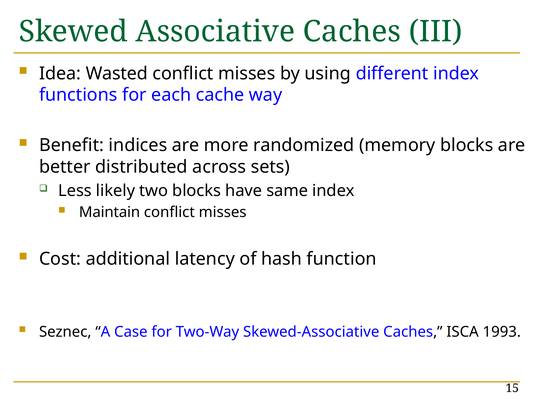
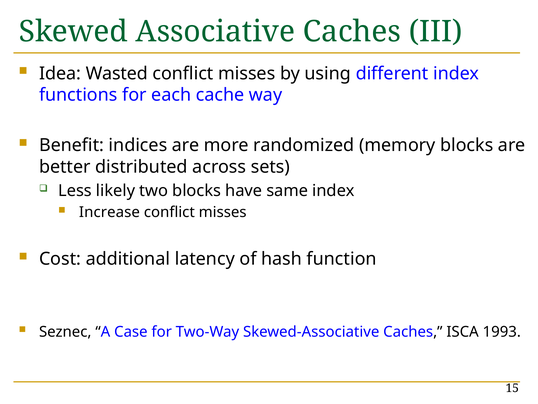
Maintain: Maintain -> Increase
